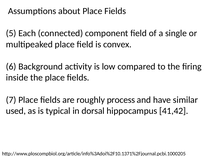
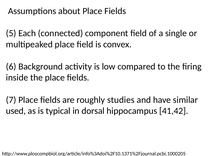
process: process -> studies
